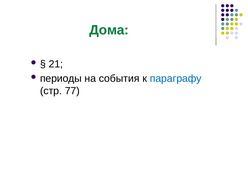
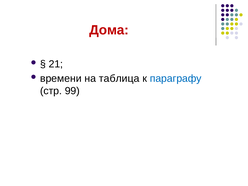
Дома colour: green -> red
периоды: периоды -> времени
события: события -> таблица
77: 77 -> 99
